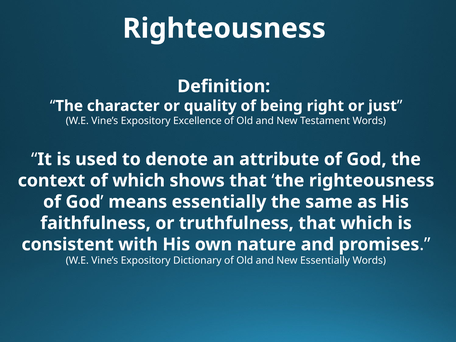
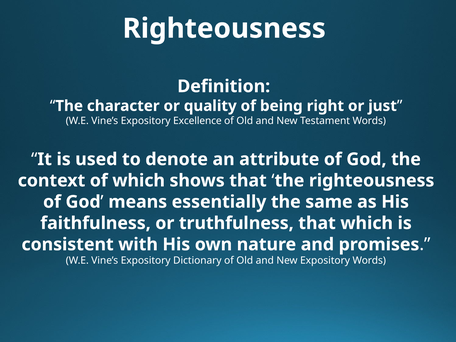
New Essentially: Essentially -> Expository
